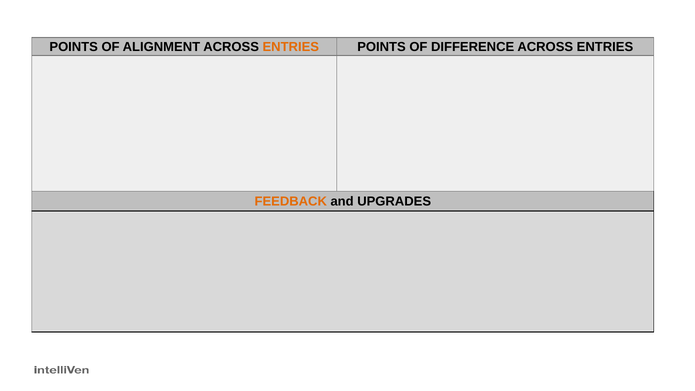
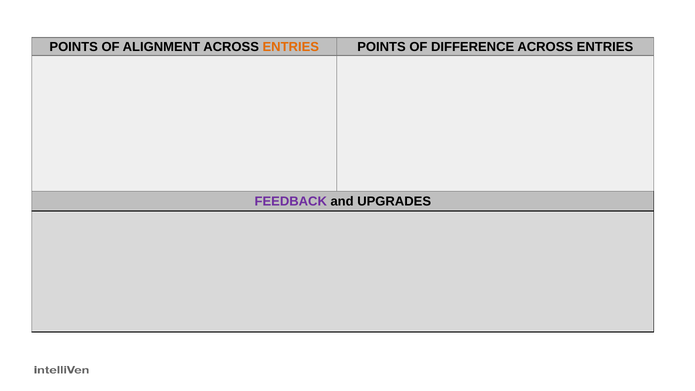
FEEDBACK colour: orange -> purple
